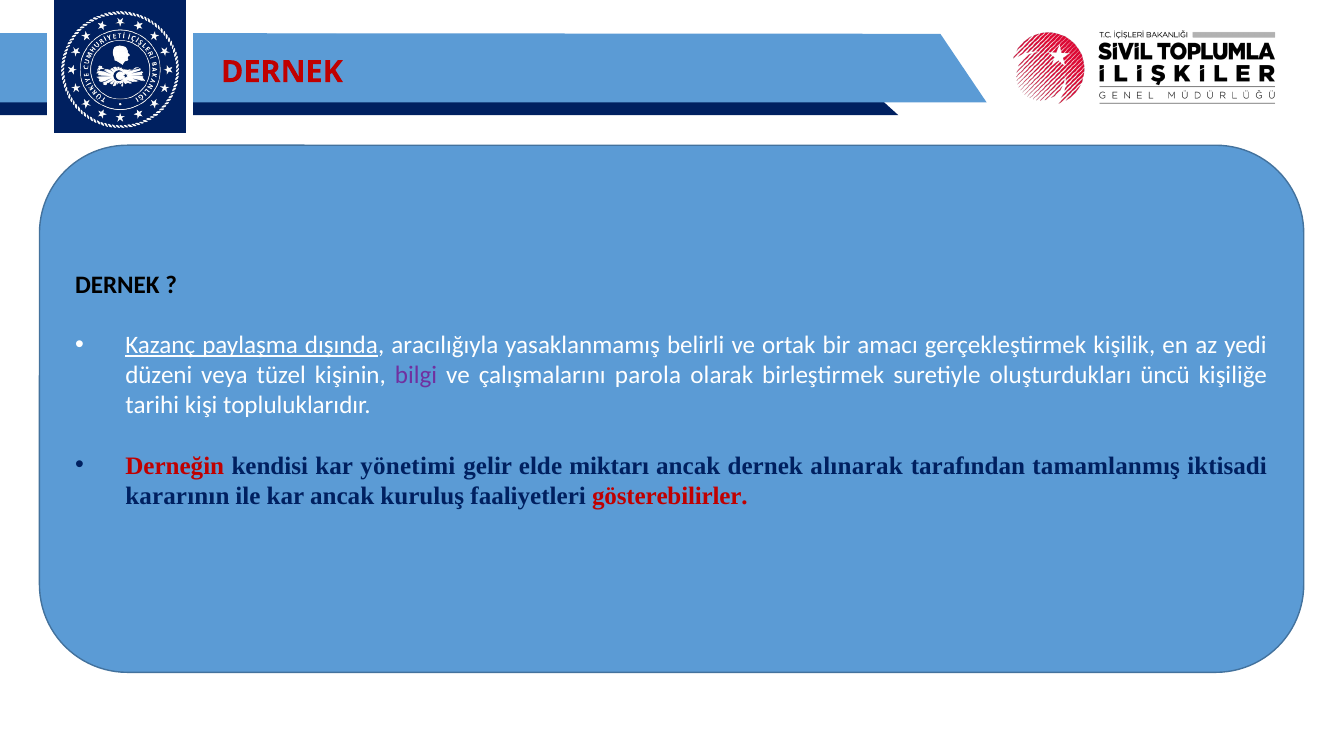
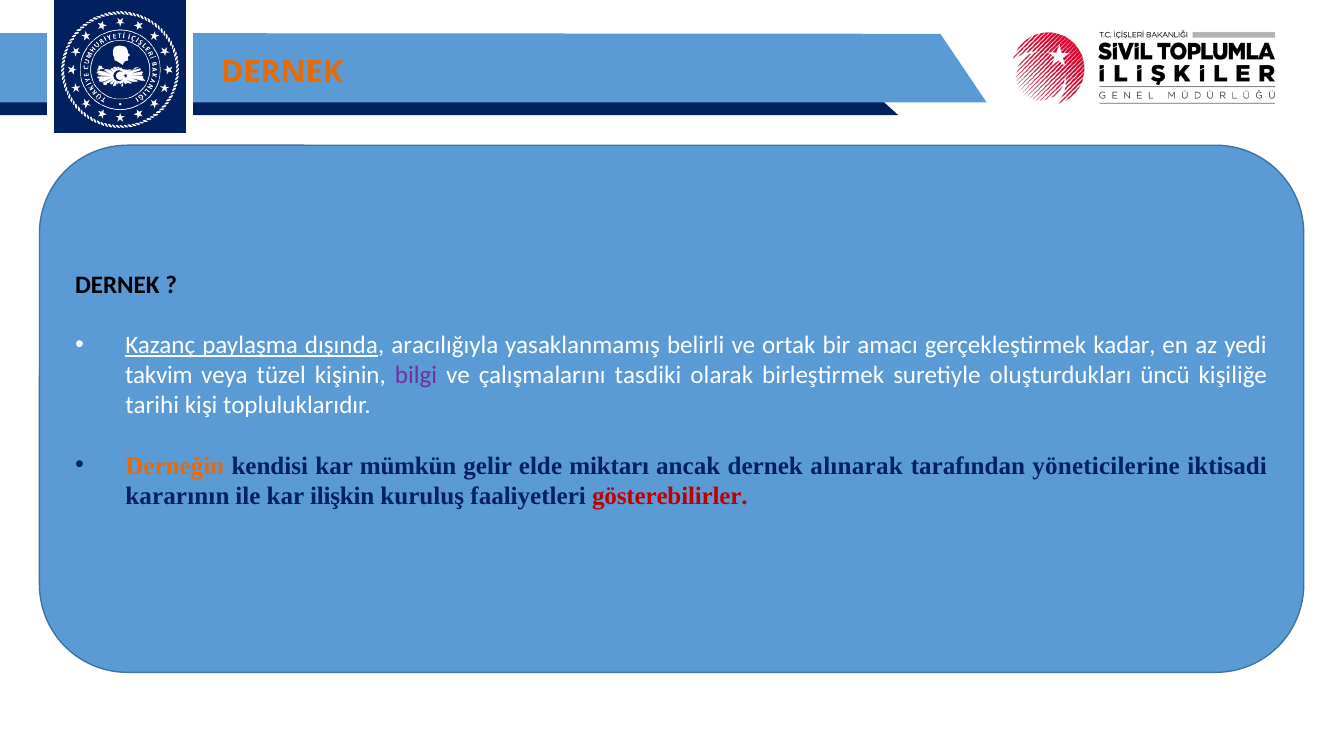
DERNEK at (282, 72) colour: red -> orange
kişilik: kişilik -> kadar
düzeni: düzeni -> takvim
parola: parola -> tasdiki
Derneğin colour: red -> orange
yönetimi: yönetimi -> mümkün
tamamlanmış: tamamlanmış -> yöneticilerine
kar ancak: ancak -> ilişkin
